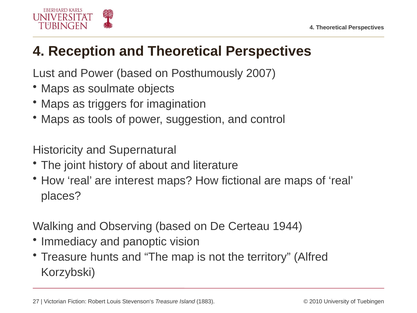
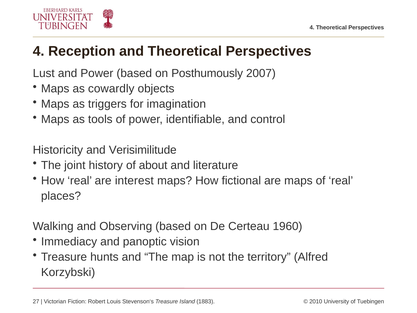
soulmate: soulmate -> cowardly
suggestion: suggestion -> identifiable
Supernatural: Supernatural -> Verisimilitude
1944: 1944 -> 1960
